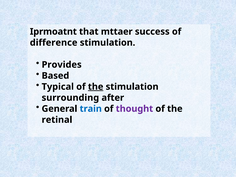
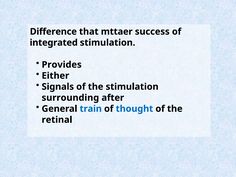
Iprmoatnt: Iprmoatnt -> Difference
difference: difference -> integrated
Based: Based -> Either
Typical: Typical -> Signals
the at (96, 87) underline: present -> none
thought colour: purple -> blue
